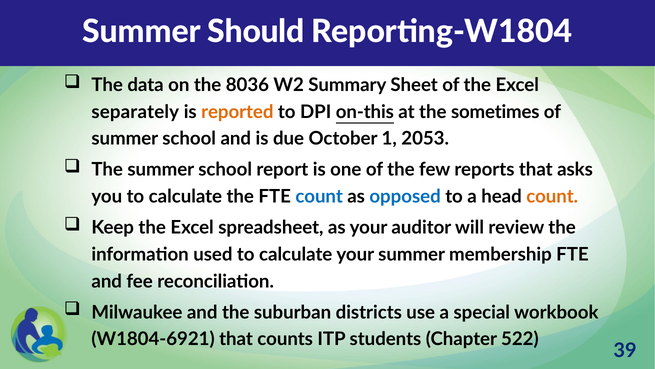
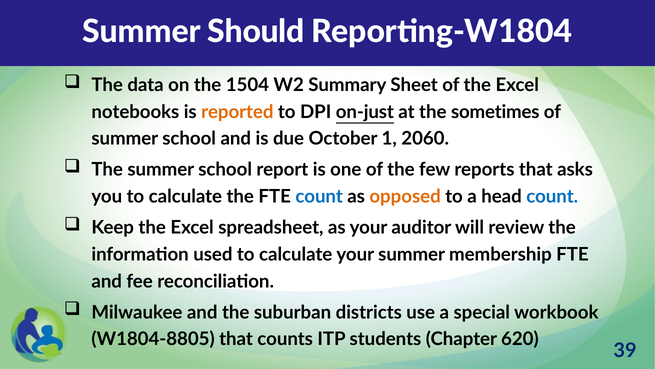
8036: 8036 -> 1504
separately: separately -> notebooks
on-this: on-this -> on-just
2053: 2053 -> 2060
opposed colour: blue -> orange
count at (552, 196) colour: orange -> blue
W1804-6921: W1804-6921 -> W1804-8805
522: 522 -> 620
